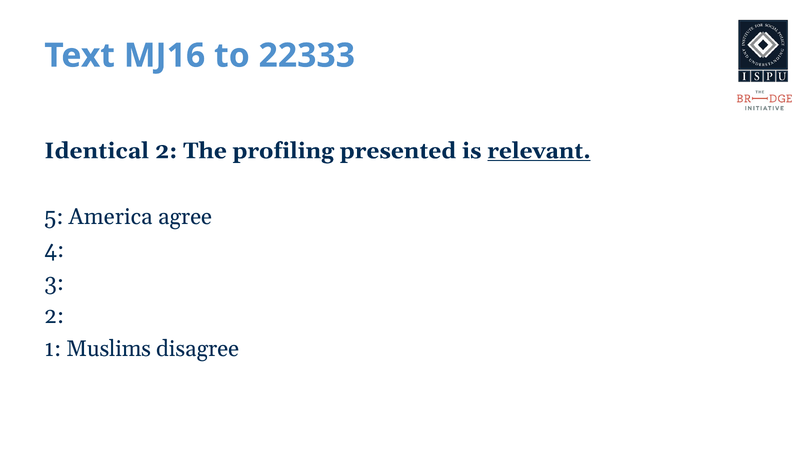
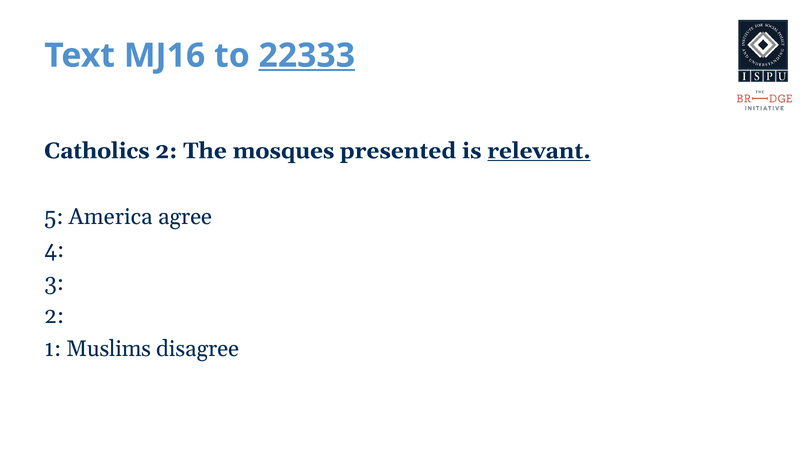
22333 underline: none -> present
Identical: Identical -> Catholics
profiling: profiling -> mosques
